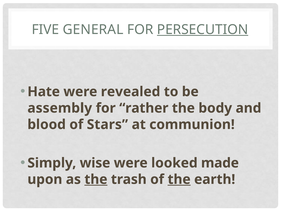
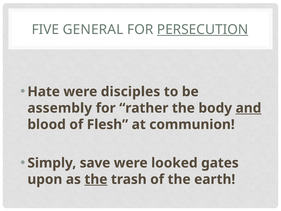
revealed: revealed -> disciples
and underline: none -> present
Stars: Stars -> Flesh
wise: wise -> save
made: made -> gates
the at (179, 179) underline: present -> none
